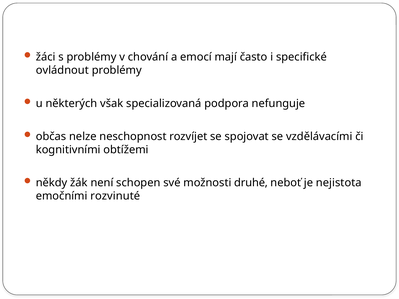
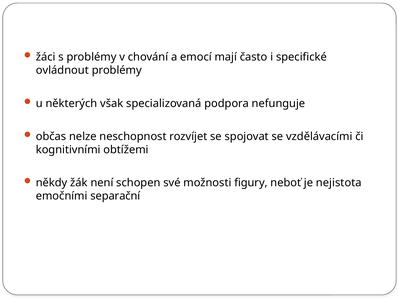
druhé: druhé -> figury
rozvinuté: rozvinuté -> separační
